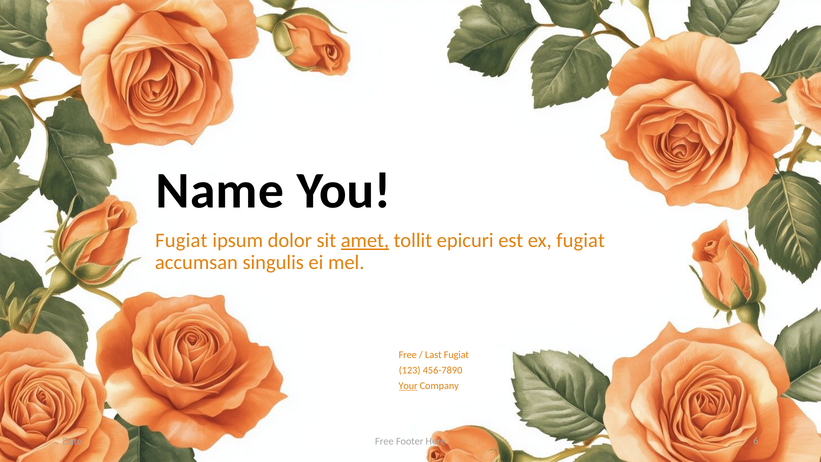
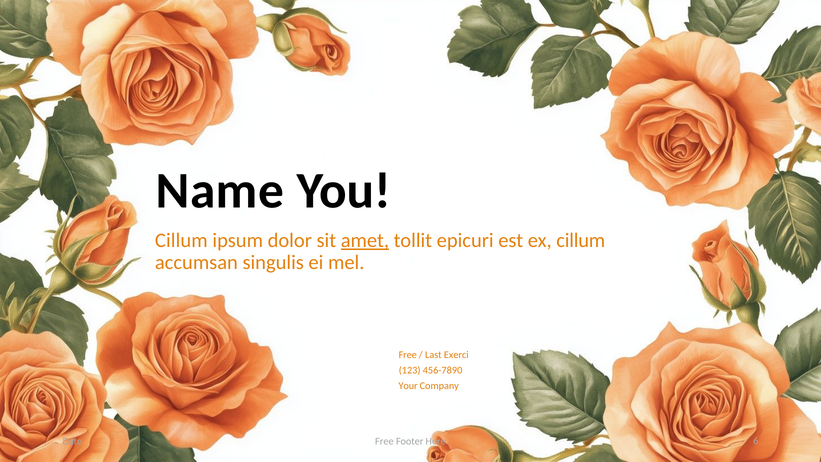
Fugiat at (181, 240): Fugiat -> Cillum
ex fugiat: fugiat -> cillum
Last Fugiat: Fugiat -> Exerci
Your underline: present -> none
